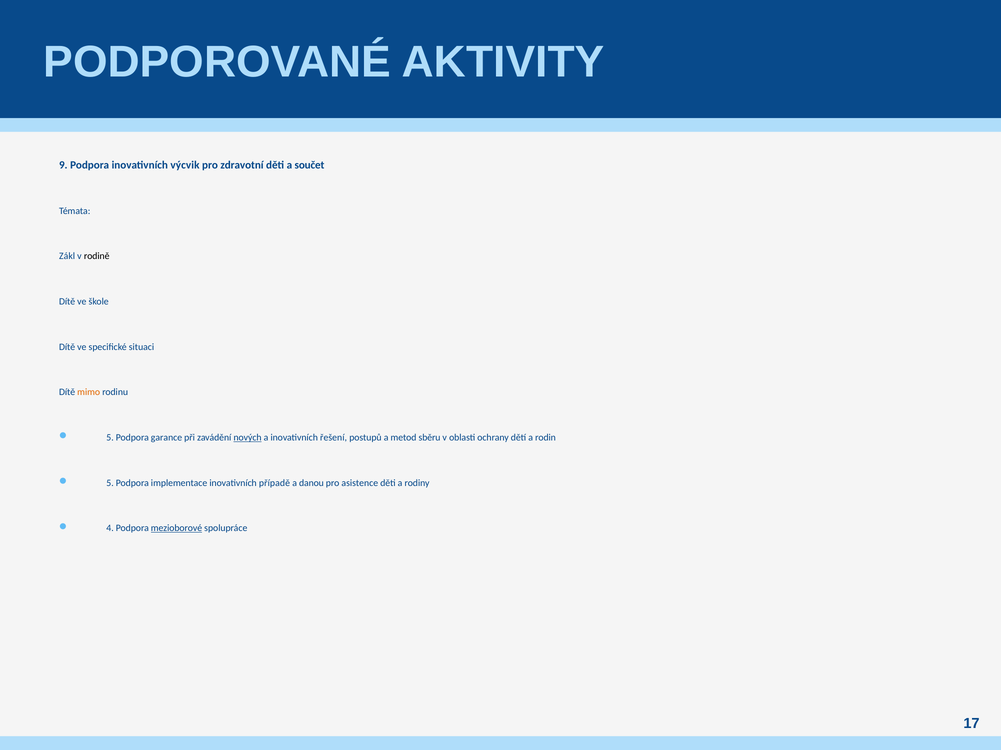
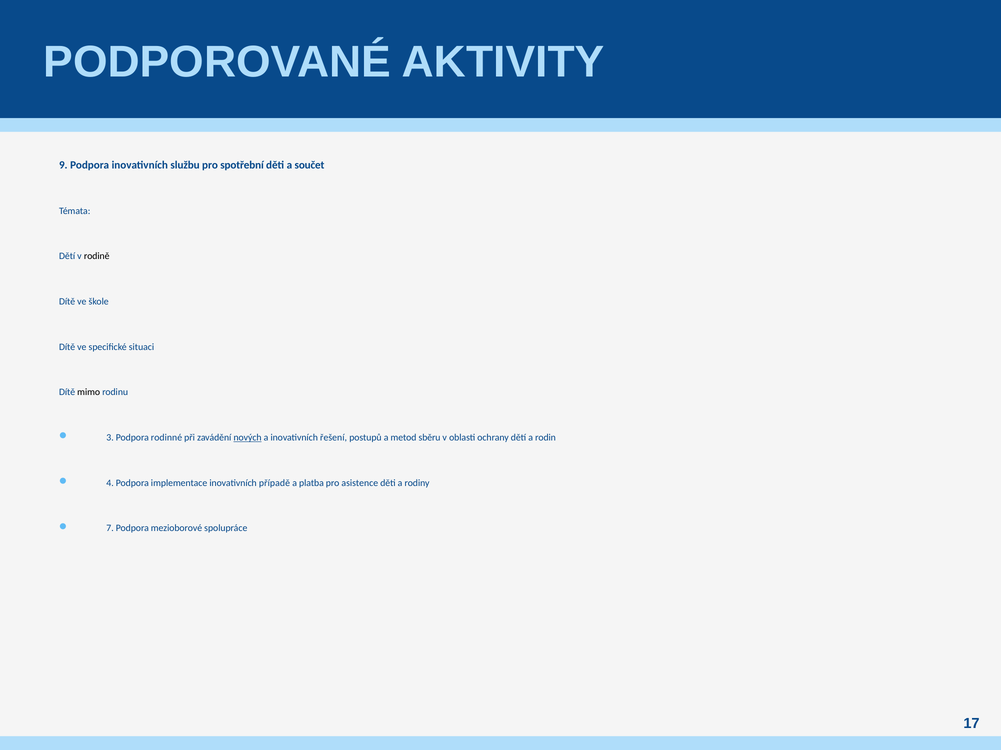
výcvik: výcvik -> službu
zdravotní: zdravotní -> spotřební
Zákl at (67, 256): Zákl -> Dětí
mimo colour: orange -> black
5 at (110, 438): 5 -> 3
garance: garance -> rodinné
5 at (110, 483): 5 -> 4
danou: danou -> platba
4: 4 -> 7
mezioborové underline: present -> none
